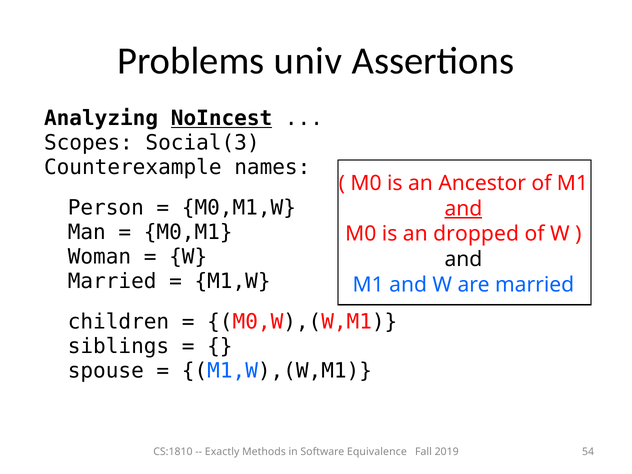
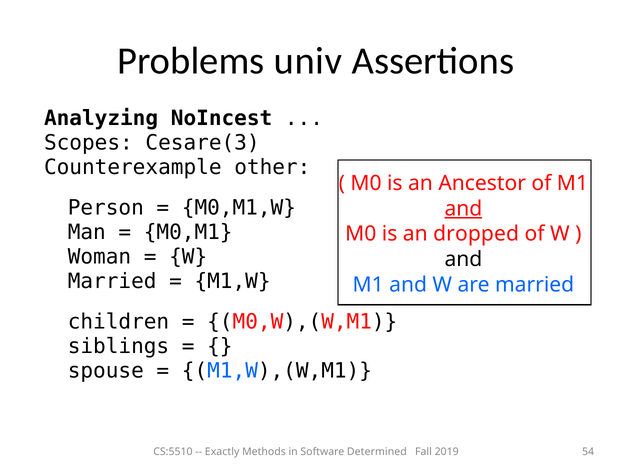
NoIncest underline: present -> none
Social(3: Social(3 -> Cesare(3
names: names -> other
CS:1810: CS:1810 -> CS:5510
Equivalence: Equivalence -> Determined
